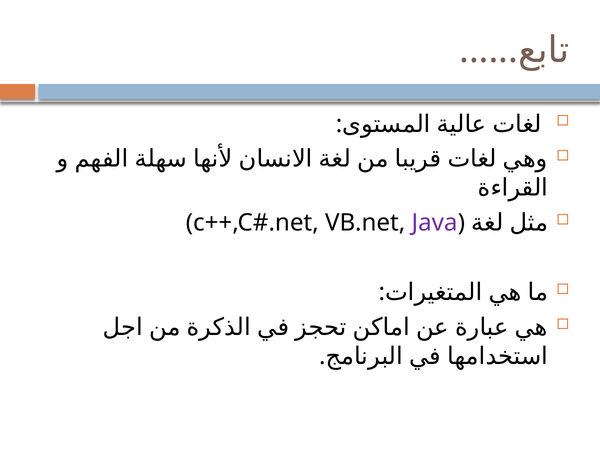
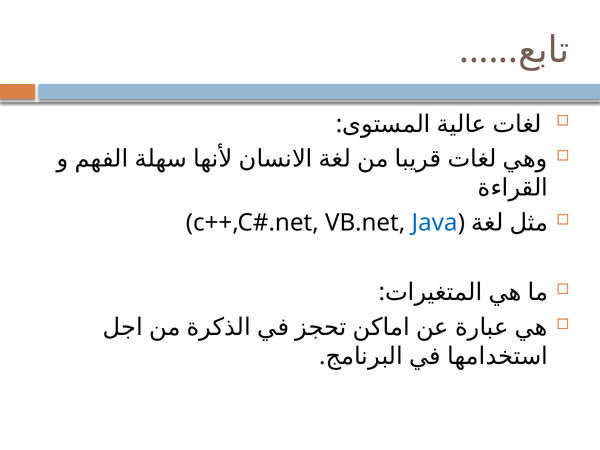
Java colour: purple -> blue
